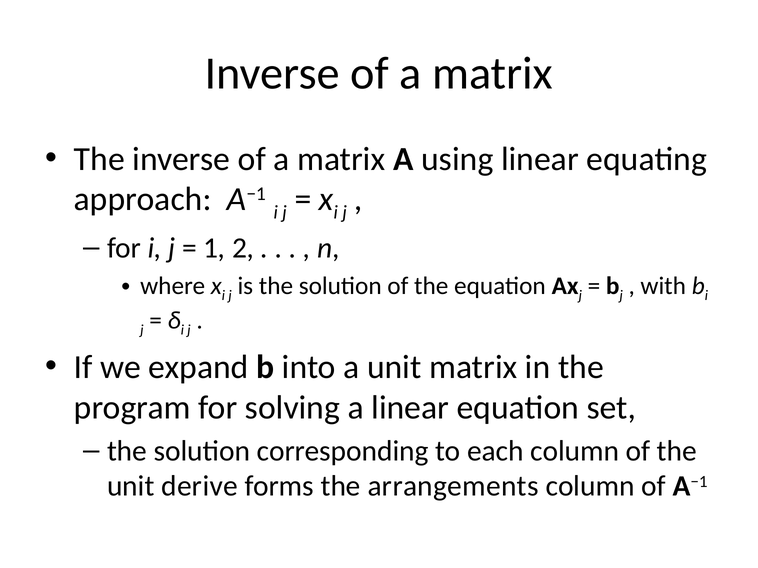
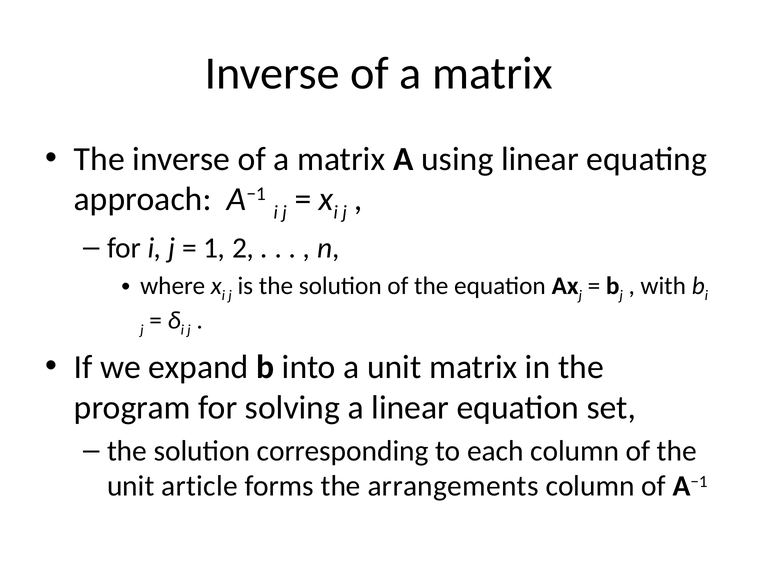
derive: derive -> article
